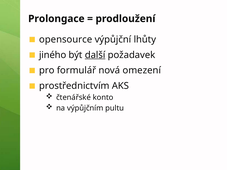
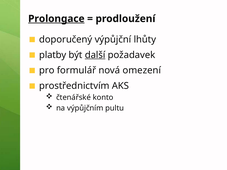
Prolongace underline: none -> present
opensource: opensource -> doporučený
jiného: jiného -> platby
